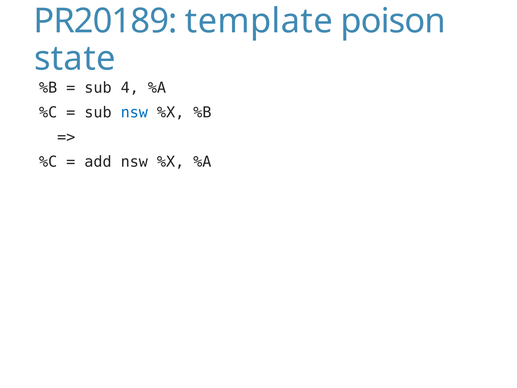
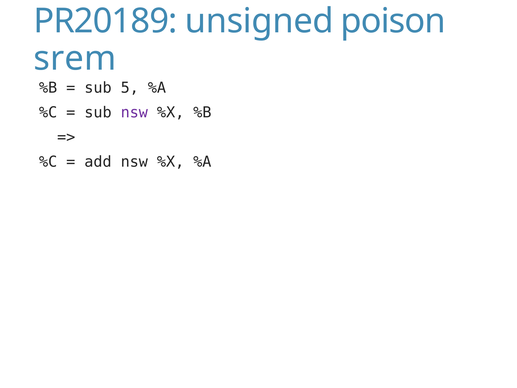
template: template -> unsigned
state: state -> srem
4: 4 -> 5
nsw at (134, 112) colour: blue -> purple
